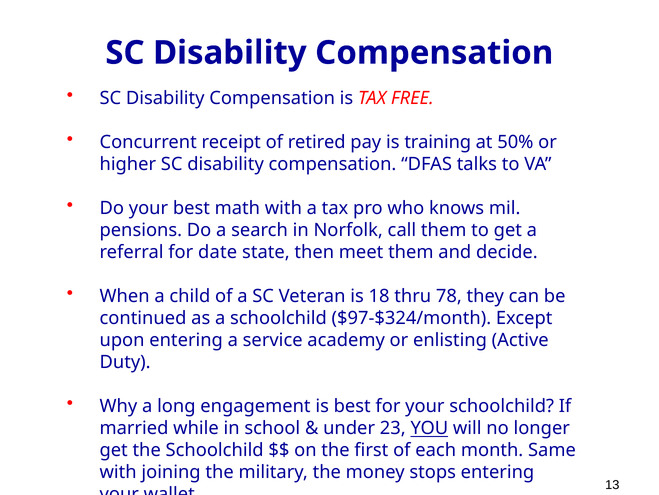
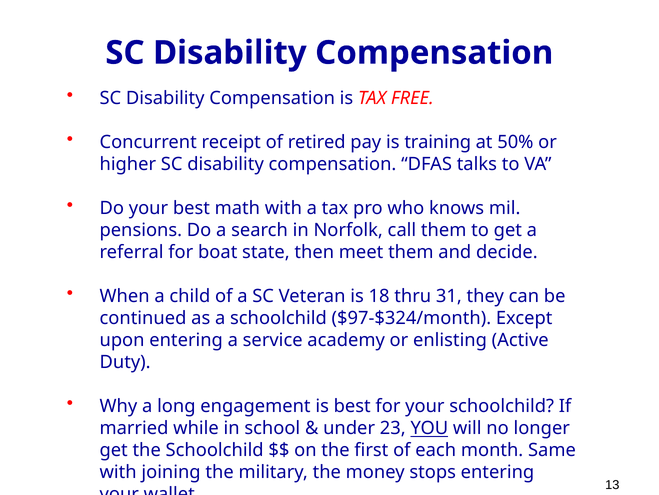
date: date -> boat
78: 78 -> 31
